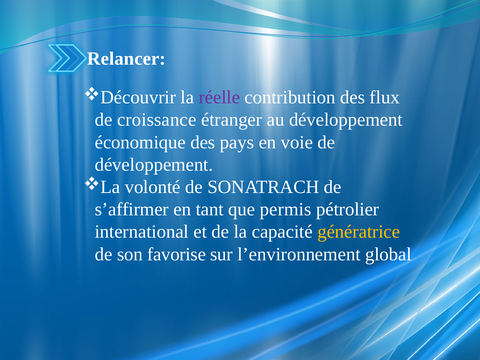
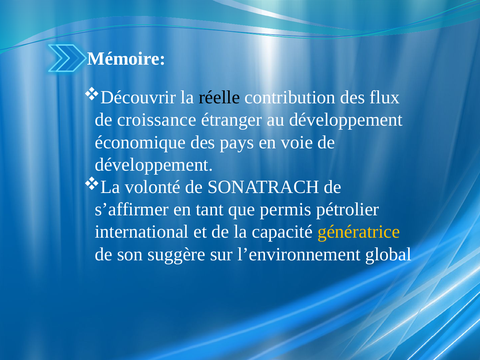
Relancer: Relancer -> Mémoire
réelle colour: purple -> black
favorise: favorise -> suggère
